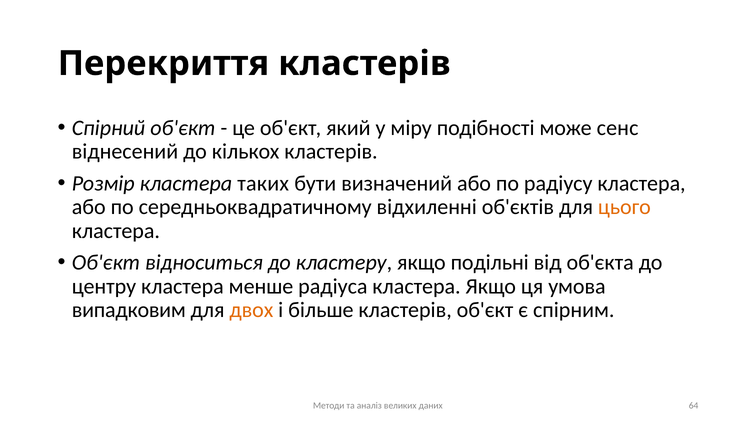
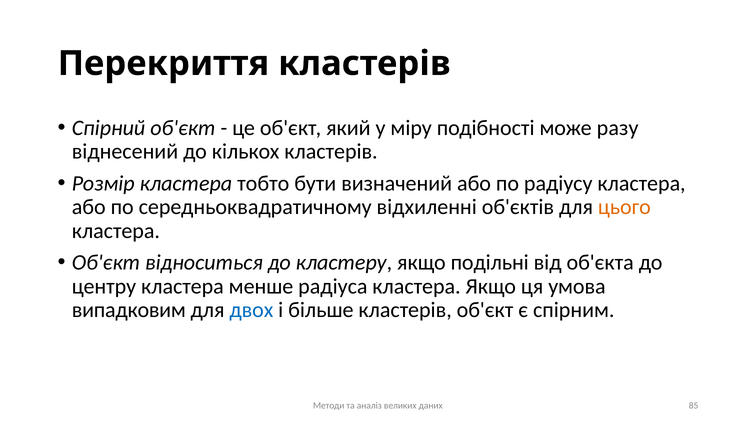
сенс: сенс -> разу
таких: таких -> тобто
двох colour: orange -> blue
64: 64 -> 85
